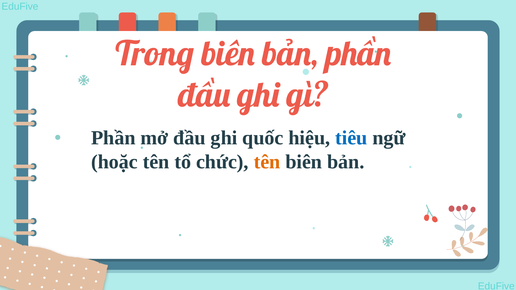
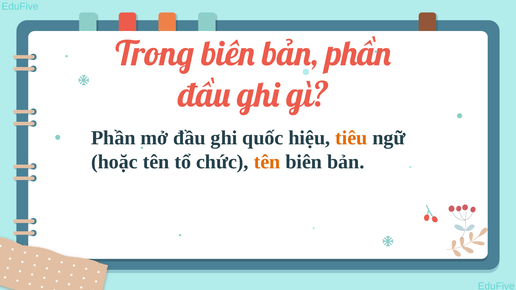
tiêu colour: blue -> orange
